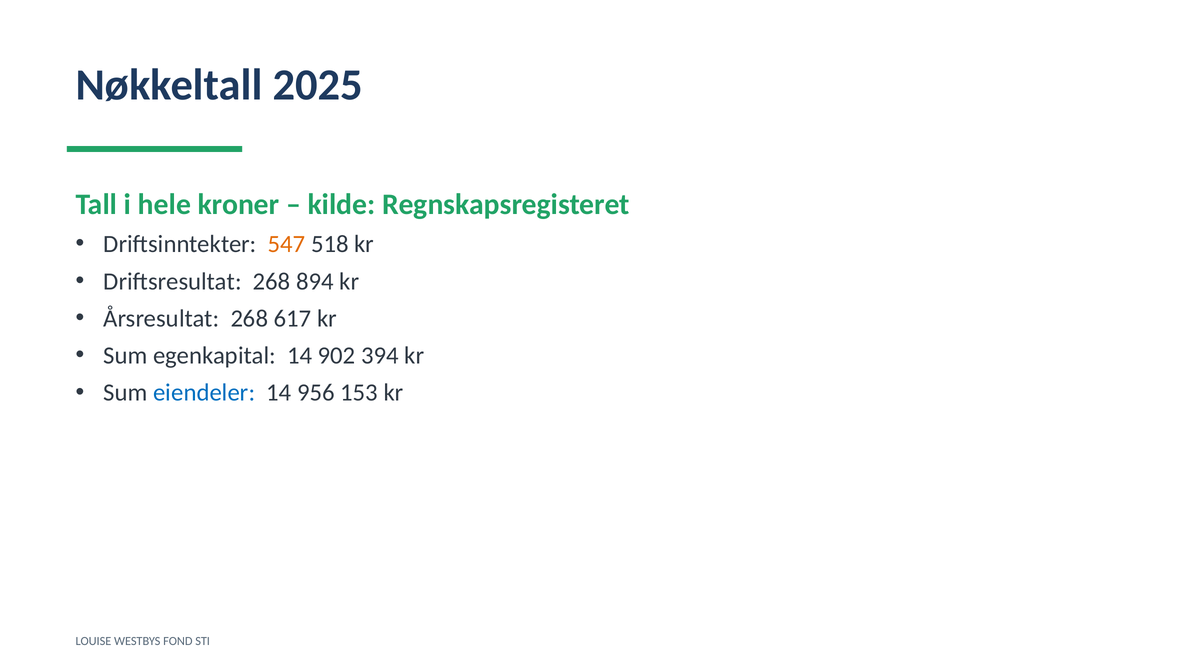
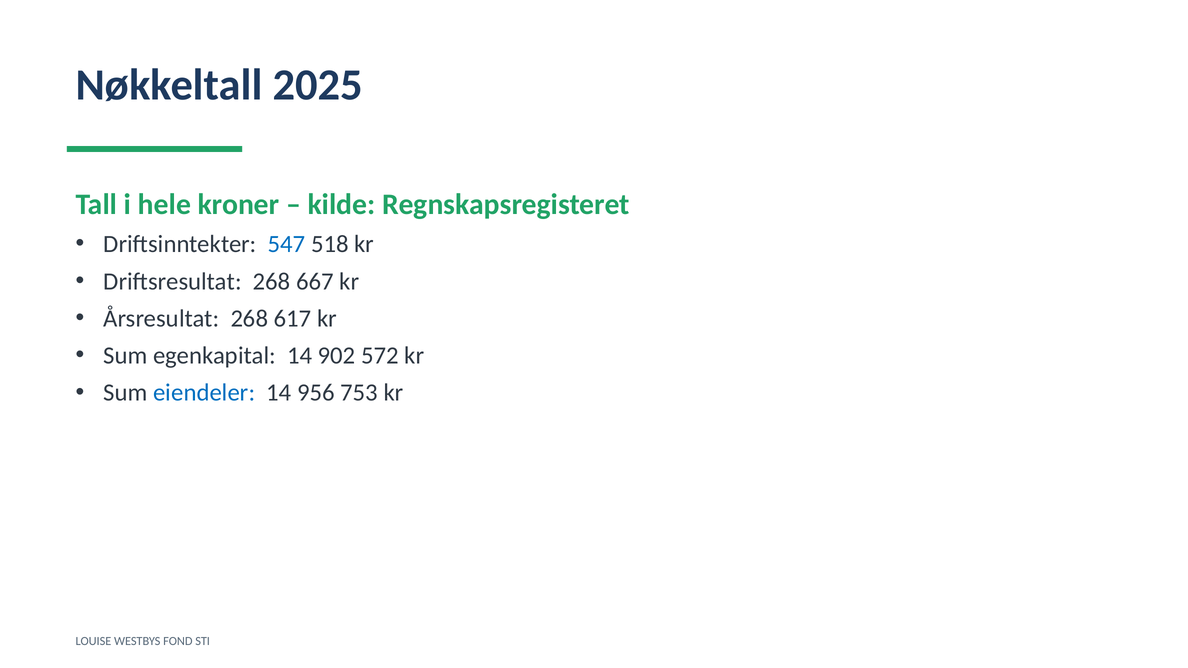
547 colour: orange -> blue
894: 894 -> 667
394: 394 -> 572
153: 153 -> 753
